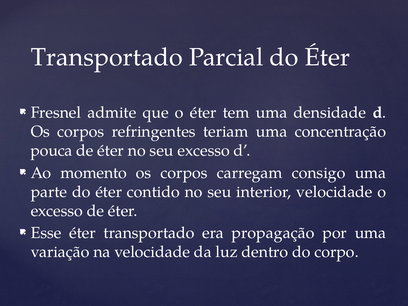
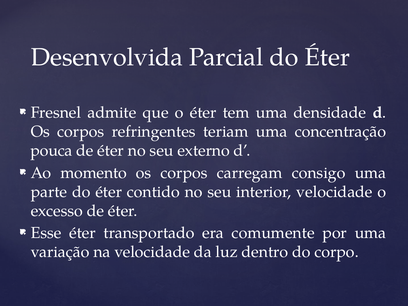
Transportado at (107, 57): Transportado -> Desenvolvida
seu excesso: excesso -> externo
propagação: propagação -> comumente
